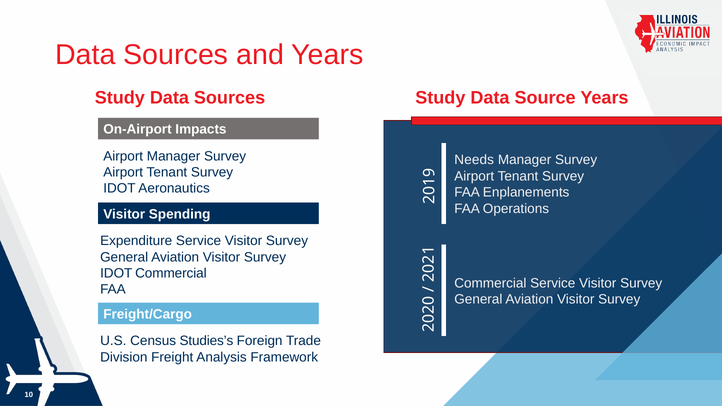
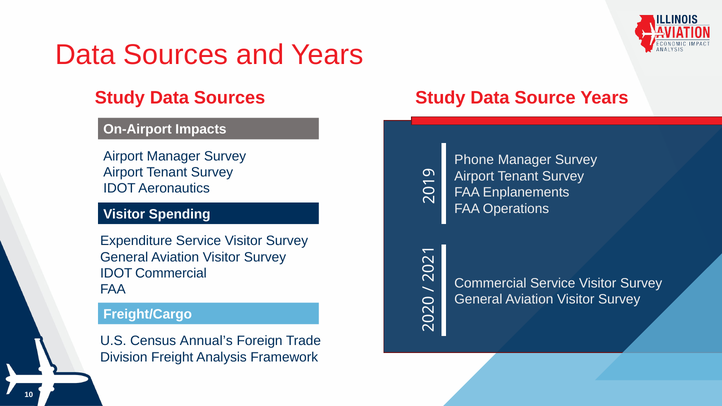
Needs: Needs -> Phone
Studies’s: Studies’s -> Annual’s
